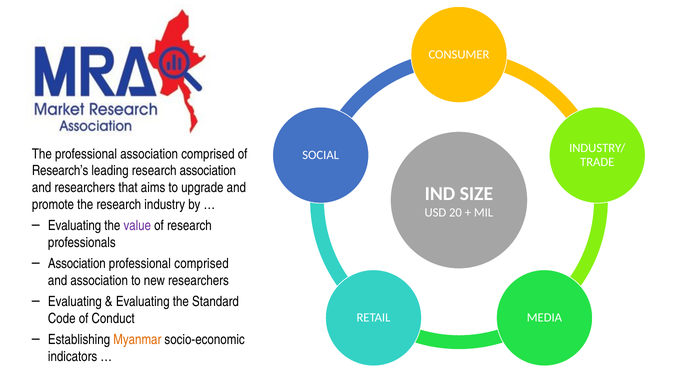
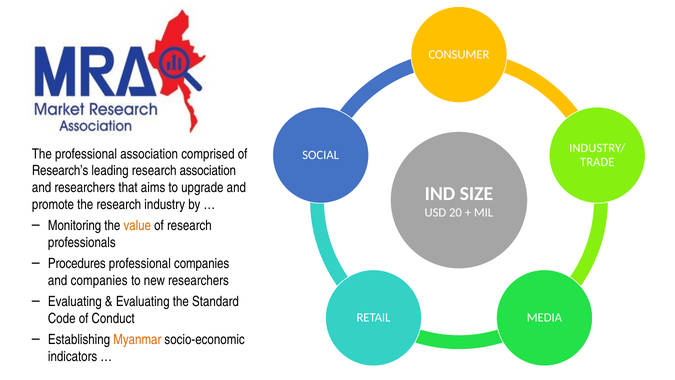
Evaluating at (75, 226): Evaluating -> Monitoring
value colour: purple -> orange
Association at (77, 264): Association -> Procedures
professional comprised: comprised -> companies
and association: association -> companies
